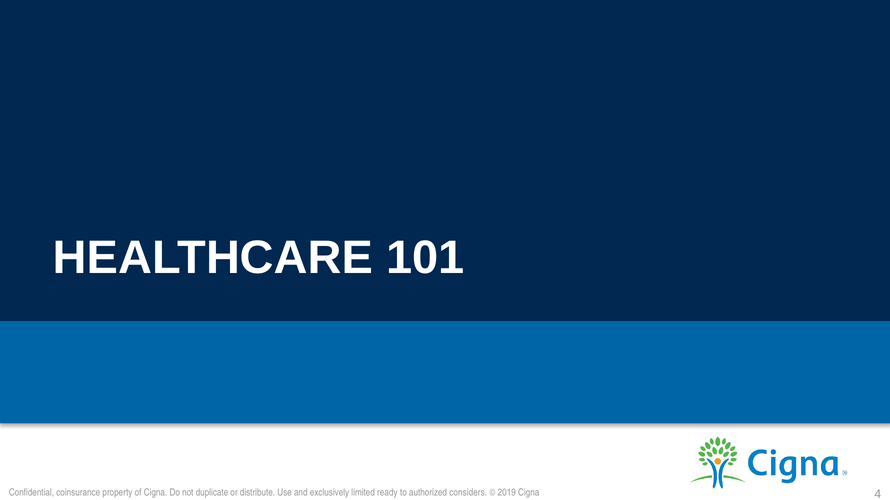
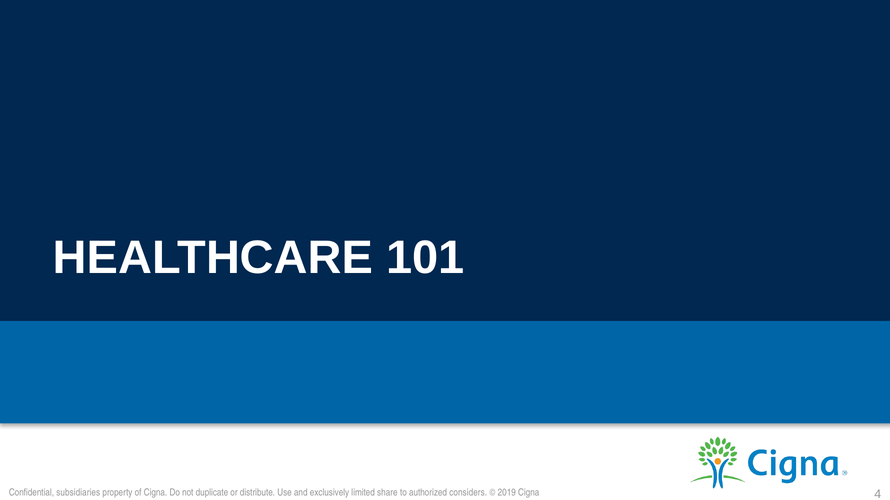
coinsurance: coinsurance -> subsidiaries
ready: ready -> share
